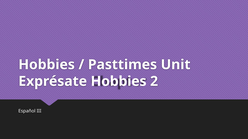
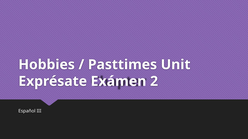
Exprésate Hobbies: Hobbies -> Exámen
